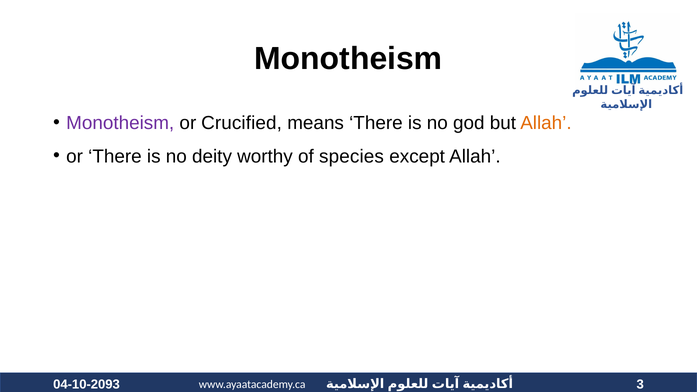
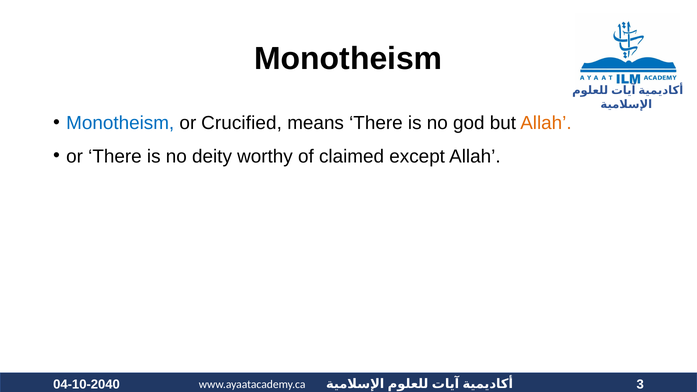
Monotheism at (120, 123) colour: purple -> blue
species: species -> claimed
04-10-2093: 04-10-2093 -> 04-10-2040
